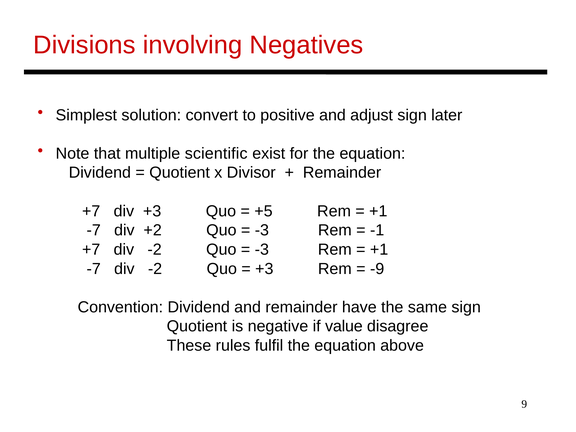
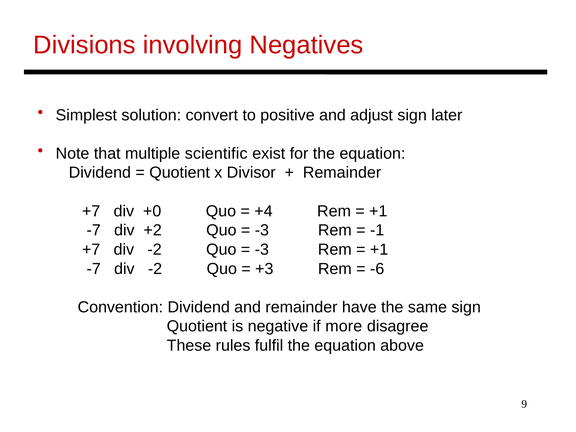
div +3: +3 -> +0
+5: +5 -> +4
-9: -9 -> -6
value: value -> more
